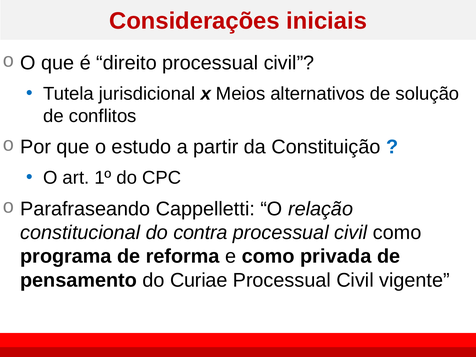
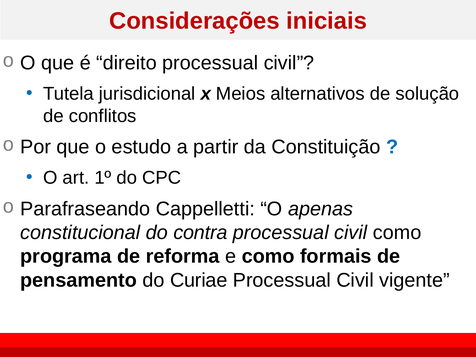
relação: relação -> apenas
privada: privada -> formais
